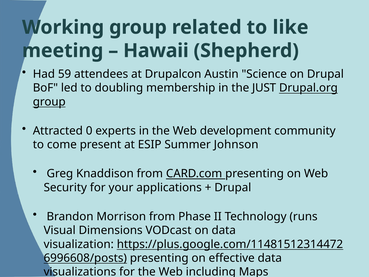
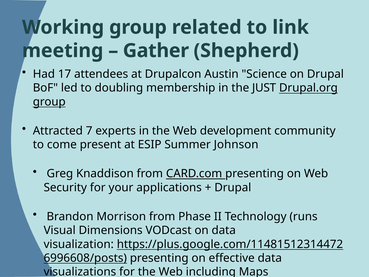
like: like -> link
Hawaii at (156, 51): Hawaii -> Gather
59: 59 -> 17
0: 0 -> 7
